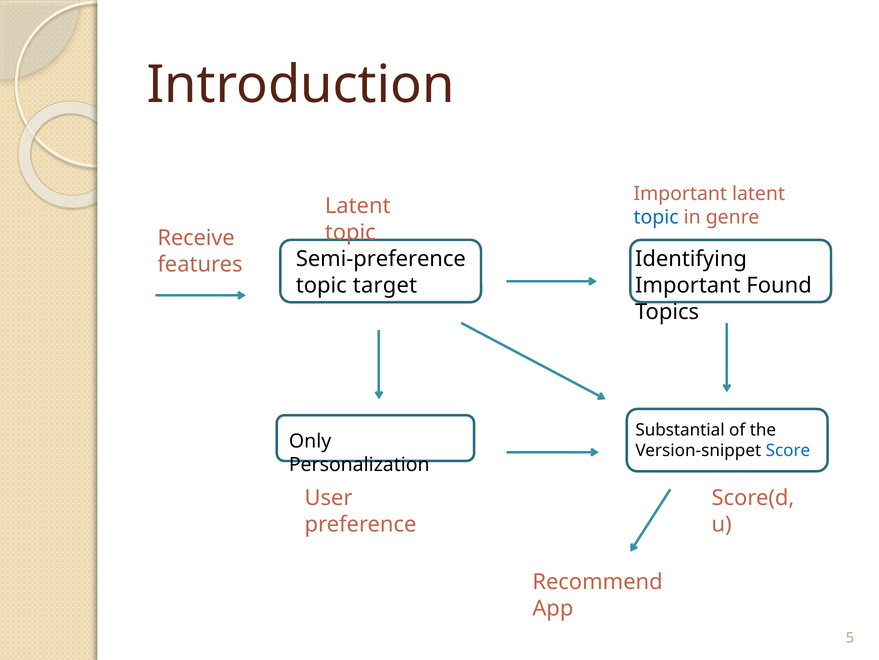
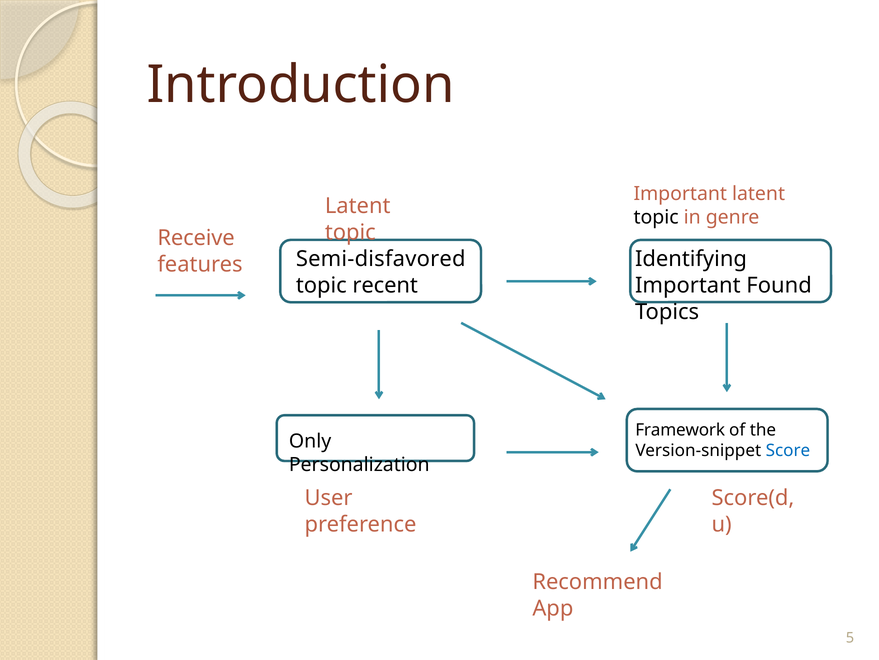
topic at (656, 217) colour: blue -> black
Semi-preference: Semi-preference -> Semi-disfavored
target: target -> recent
Substantial: Substantial -> Framework
